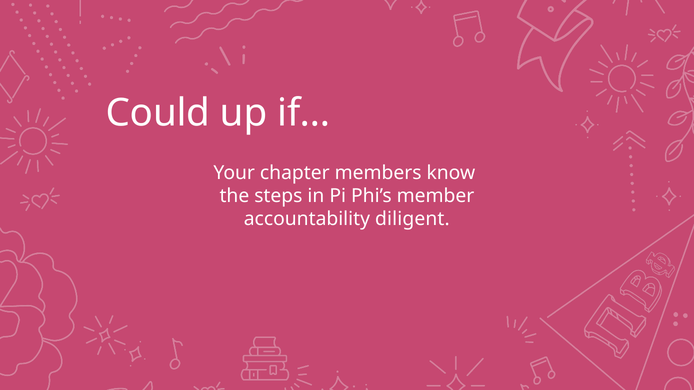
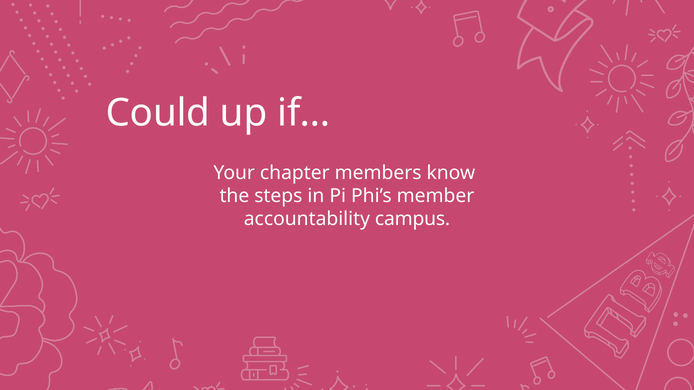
diligent: diligent -> campus
